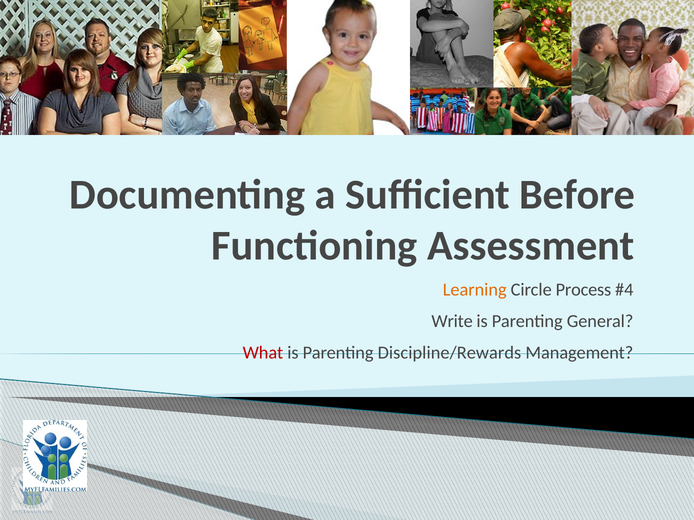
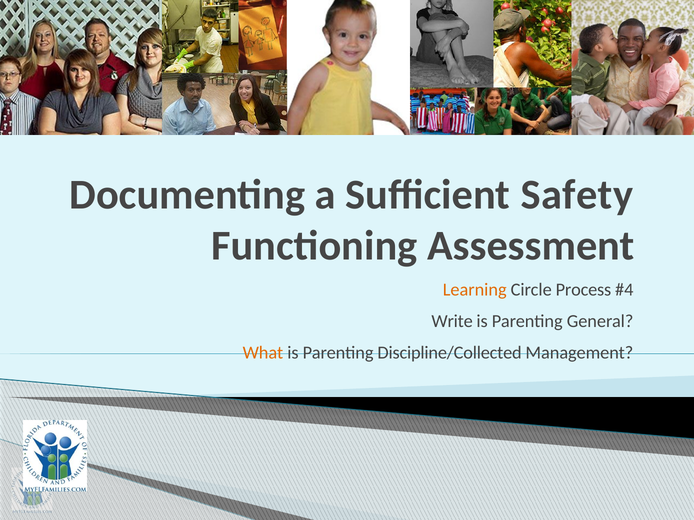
Before: Before -> Safety
What colour: red -> orange
Discipline/Rewards: Discipline/Rewards -> Discipline/Collected
